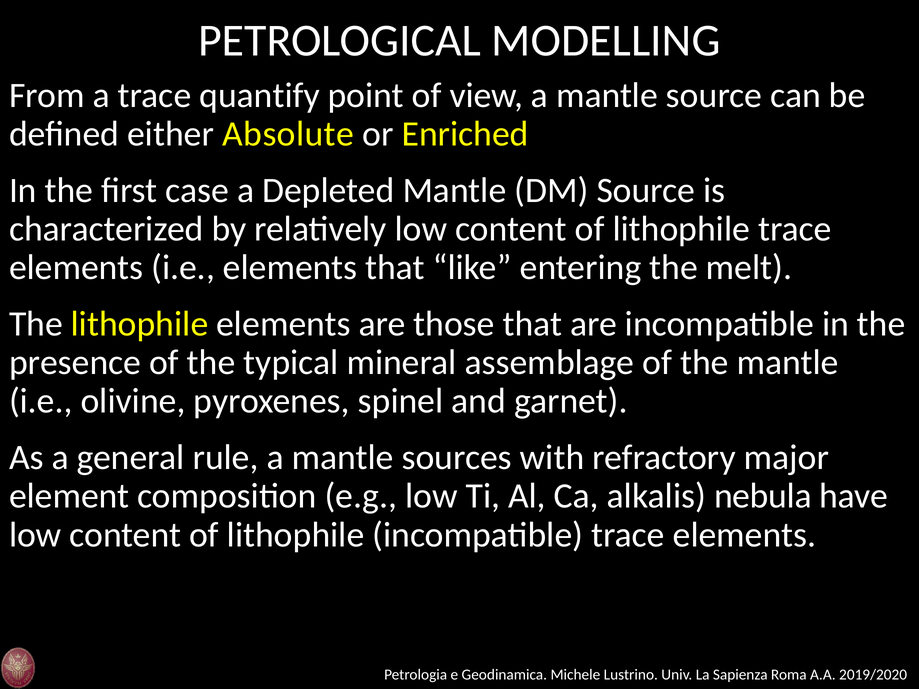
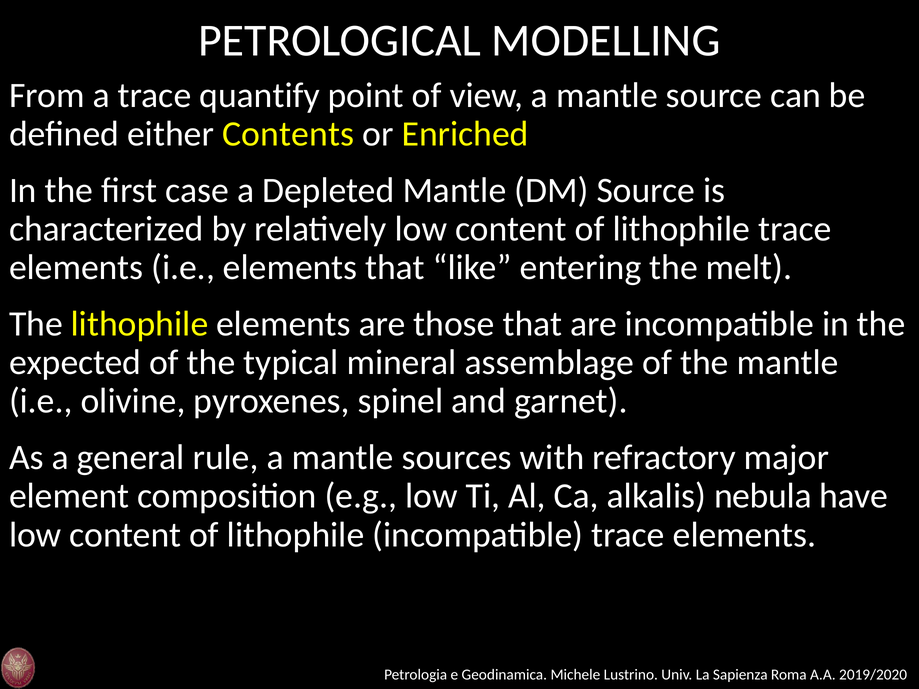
Absolute: Absolute -> Contents
presence: presence -> expected
